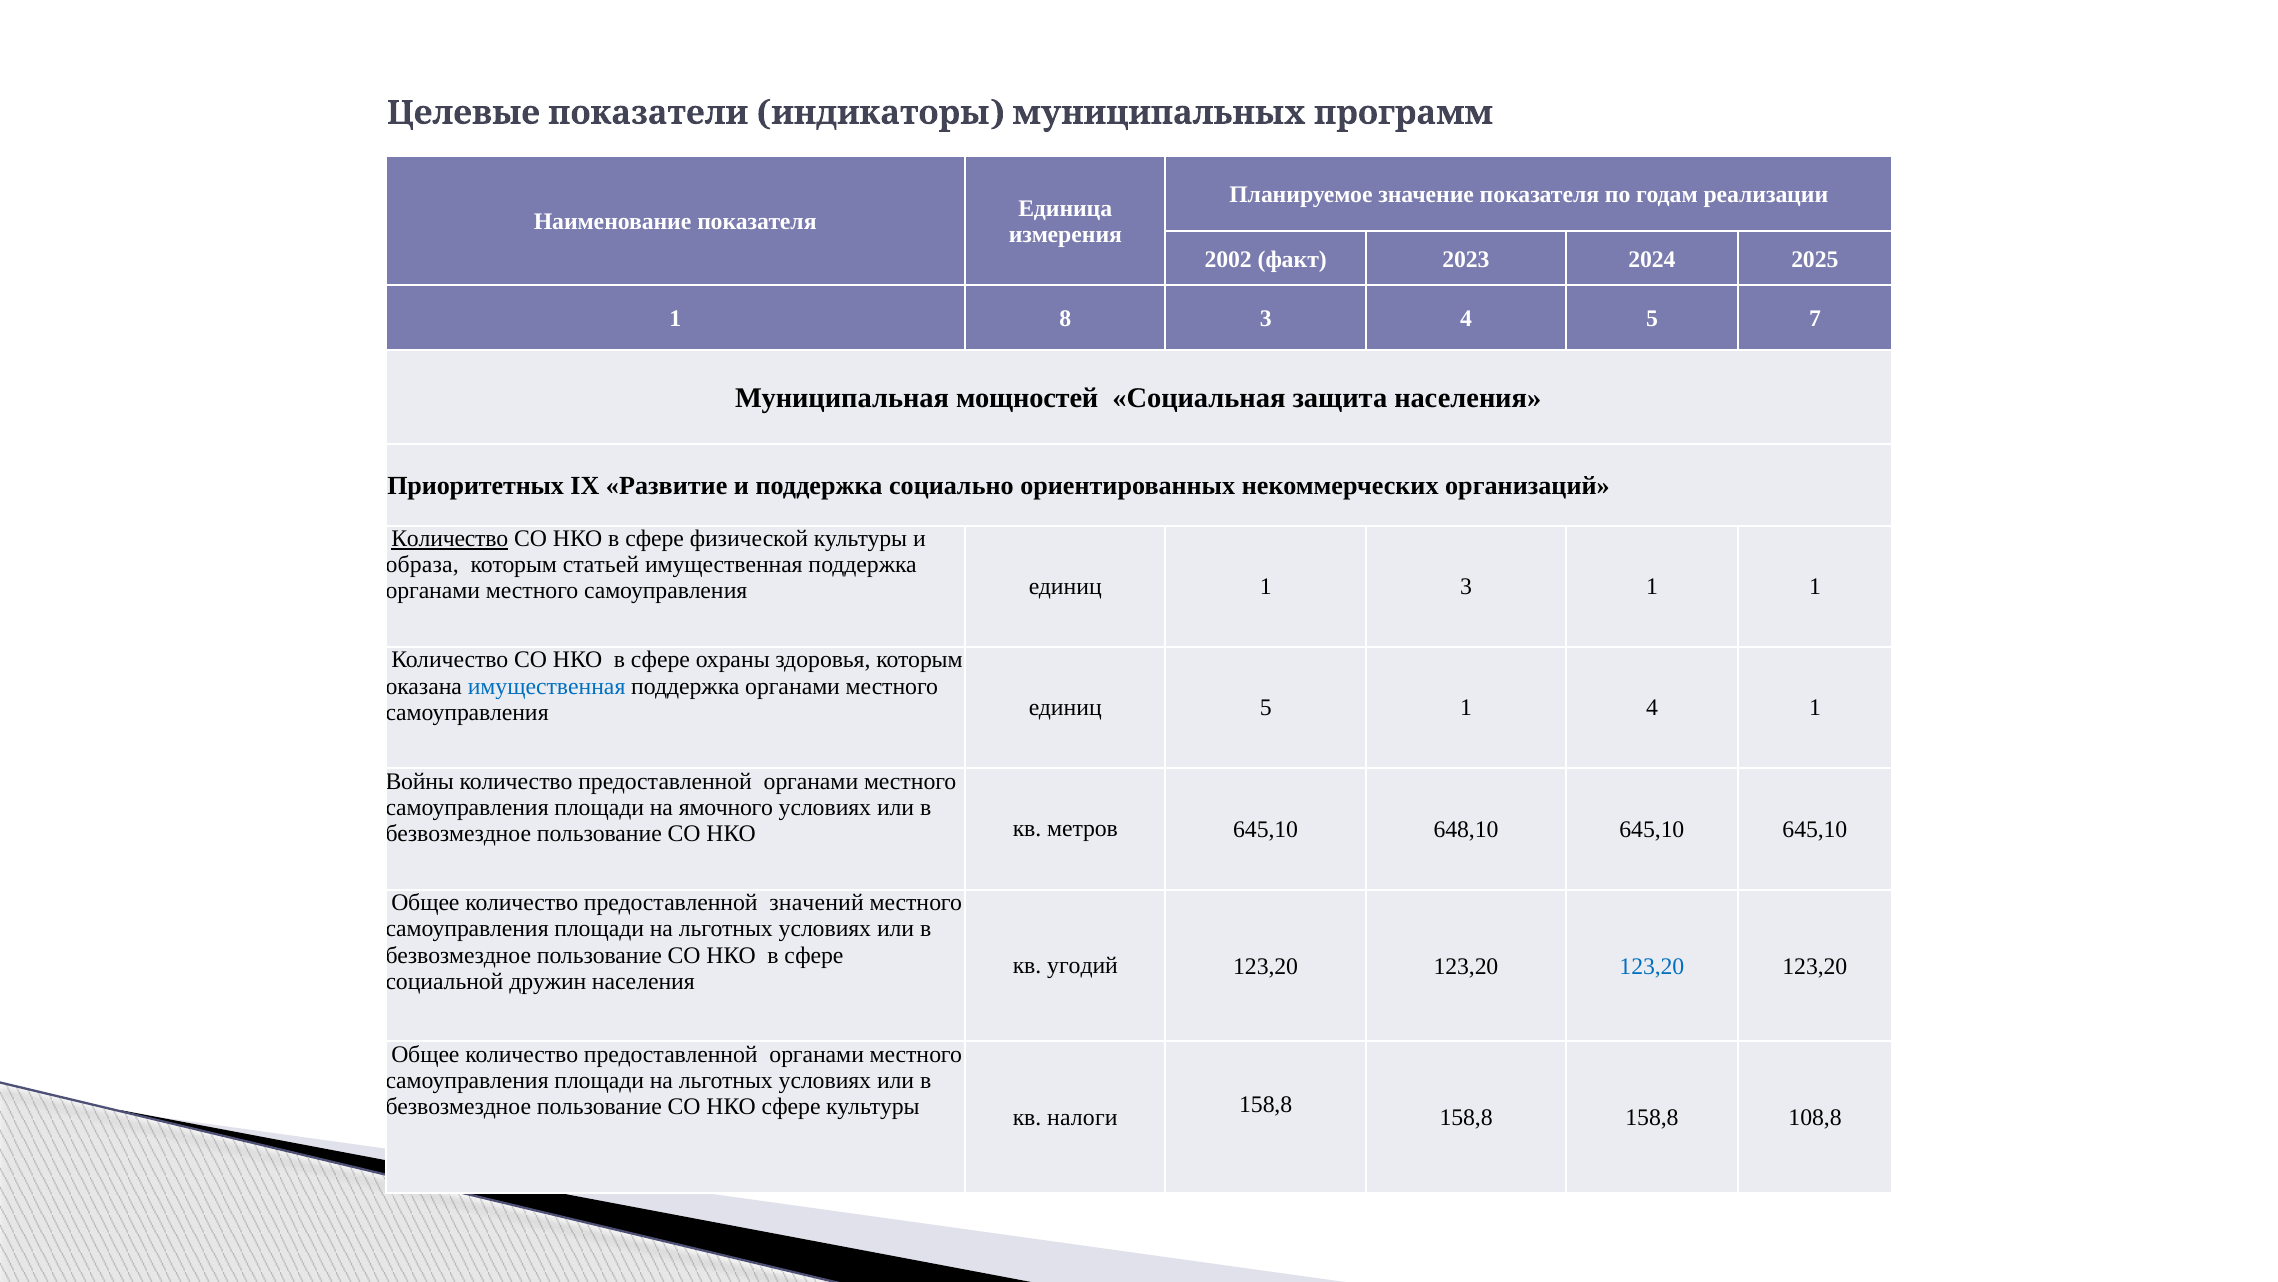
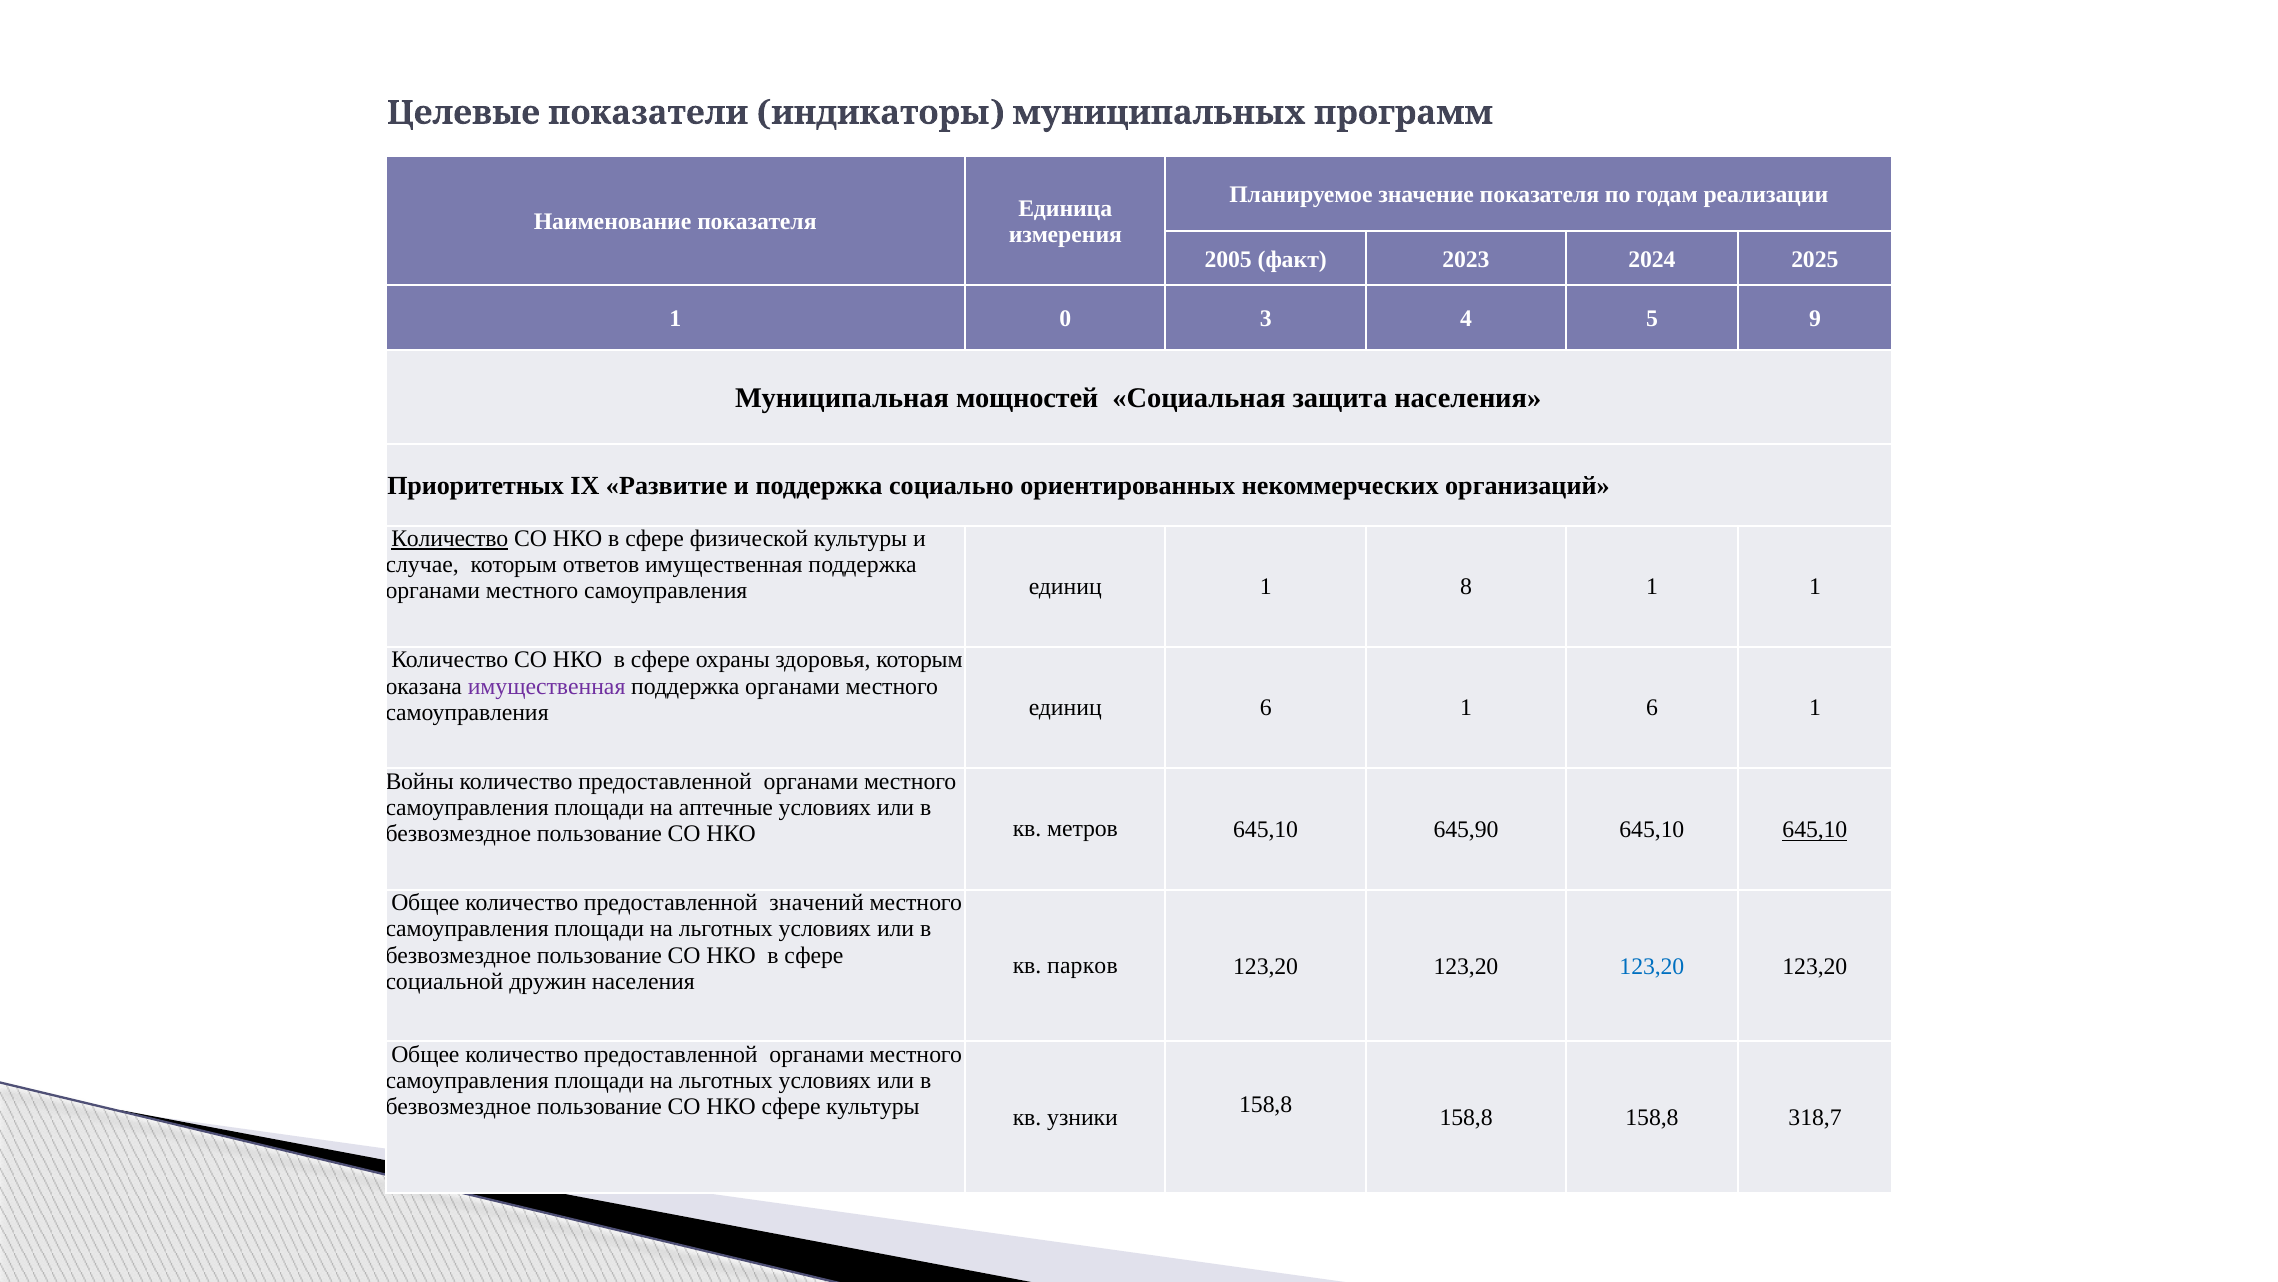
2002: 2002 -> 2005
8: 8 -> 0
7: 7 -> 9
образа: образа -> случае
статьей: статьей -> ответов
1 3: 3 -> 8
имущественная at (547, 686) colour: blue -> purple
единиц 5: 5 -> 6
1 4: 4 -> 6
ямочного: ямочного -> аптечные
648,10: 648,10 -> 645,90
645,10 at (1815, 830) underline: none -> present
угодий: угодий -> парков
налоги: налоги -> узники
108,8: 108,8 -> 318,7
